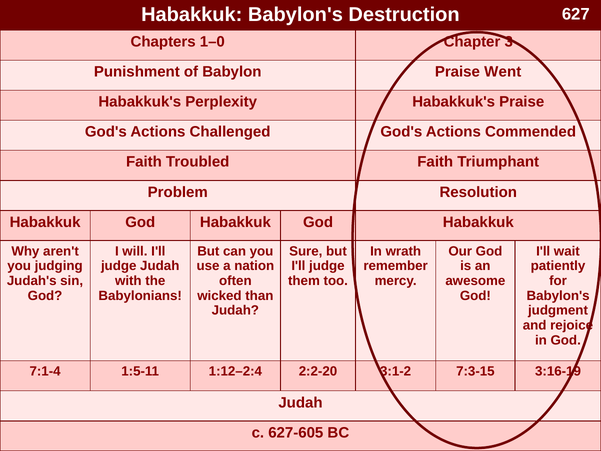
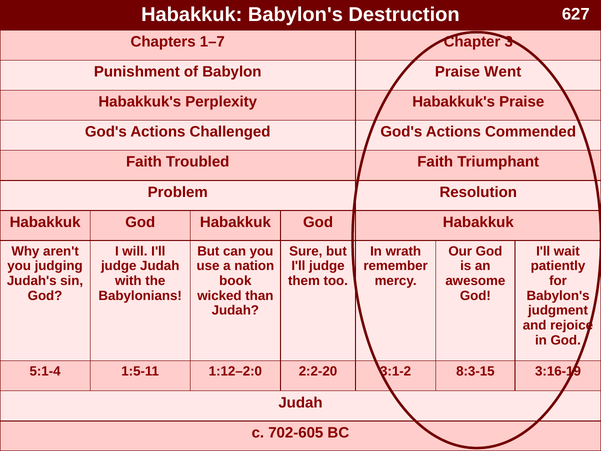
1–0: 1–0 -> 1–7
often at (235, 281): often -> book
7:1-4: 7:1-4 -> 5:1-4
1:12–2:4: 1:12–2:4 -> 1:12–2:0
7:3-15: 7:3-15 -> 8:3-15
627-605: 627-605 -> 702-605
